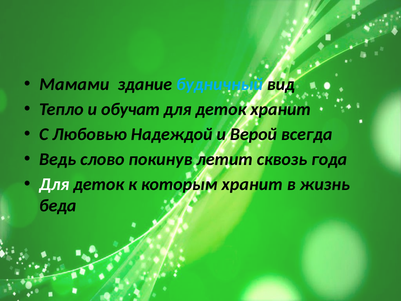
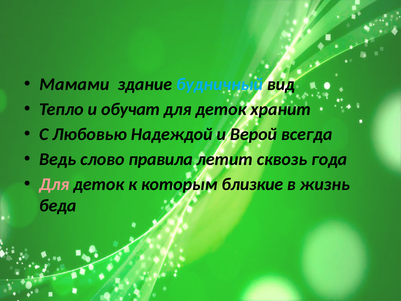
покинув: покинув -> правила
Для at (54, 184) colour: white -> pink
которым хранит: хранит -> близкие
